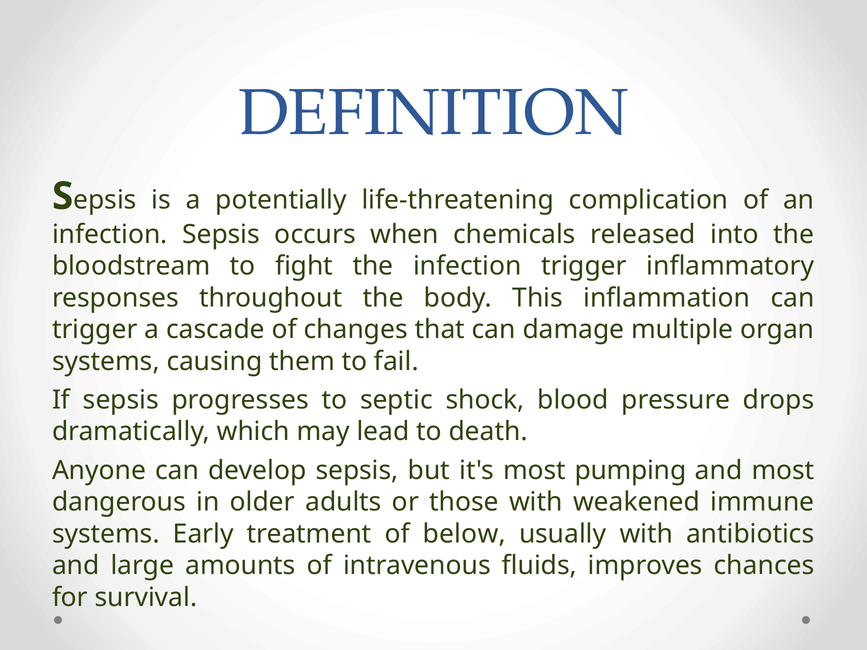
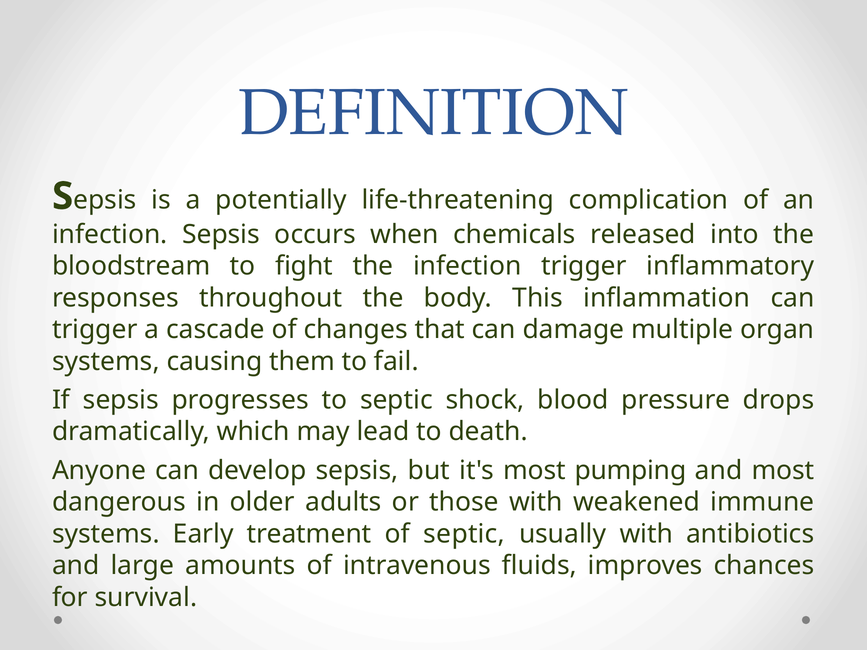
of below: below -> septic
